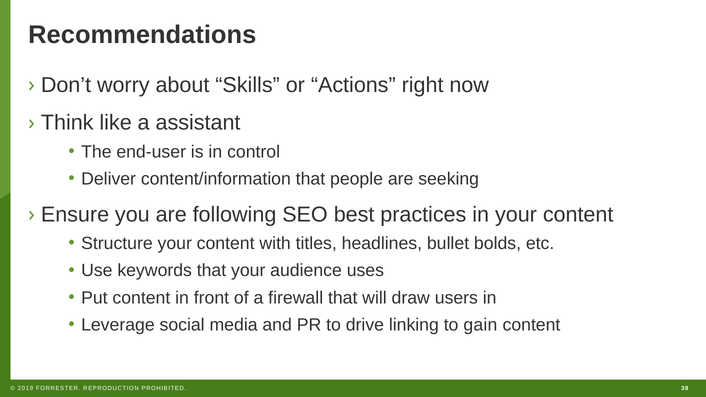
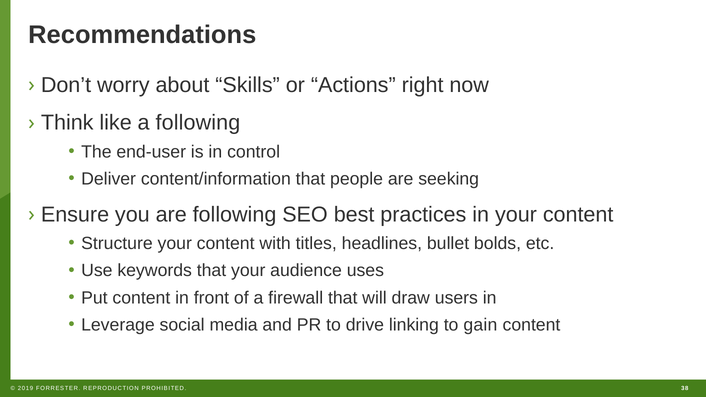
a assistant: assistant -> following
